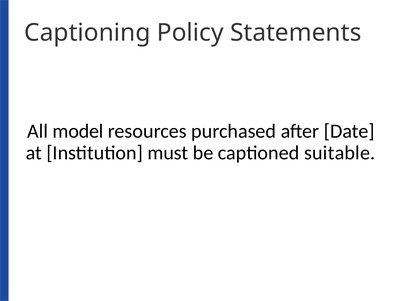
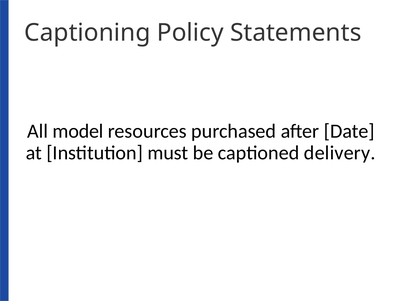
suitable: suitable -> delivery
